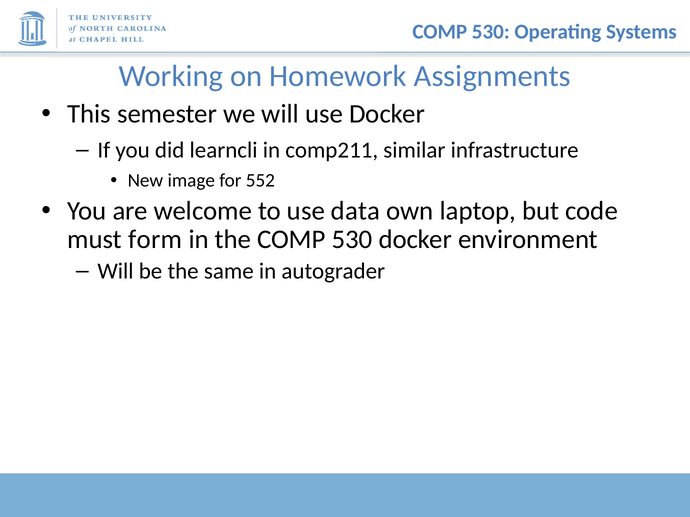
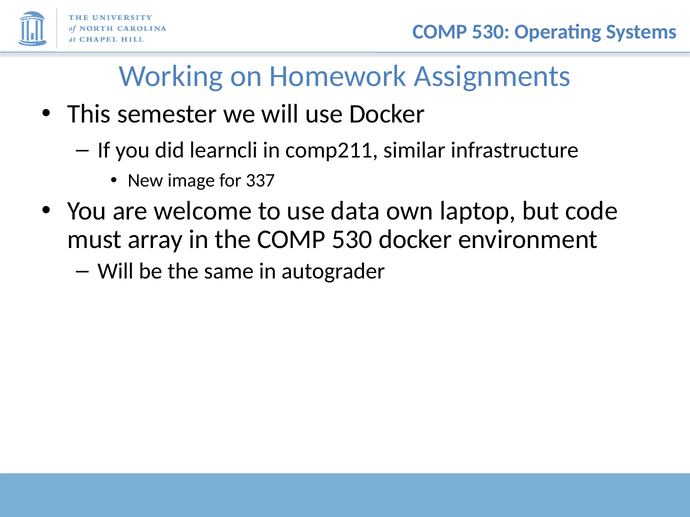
552: 552 -> 337
form: form -> array
